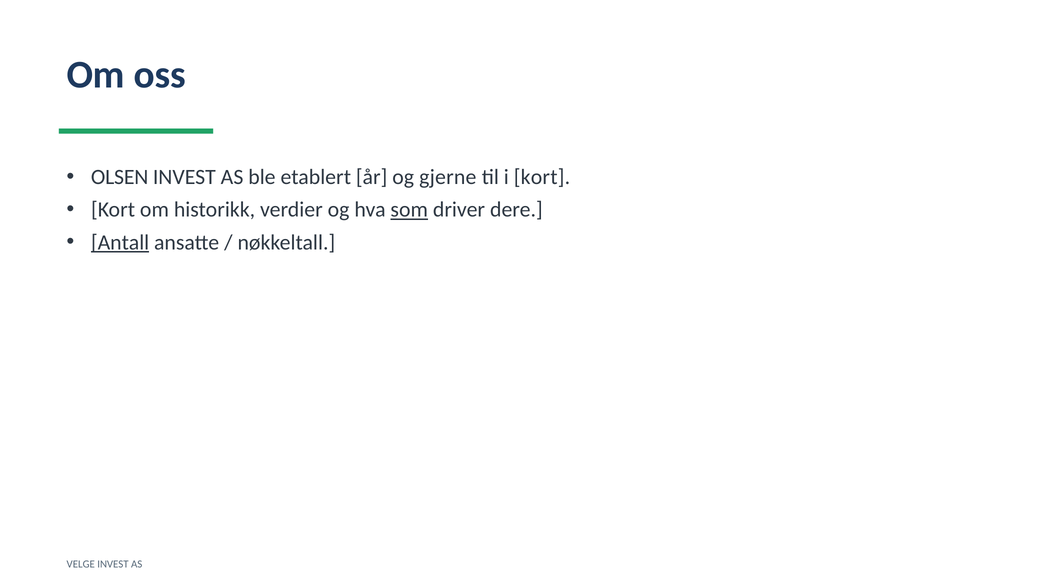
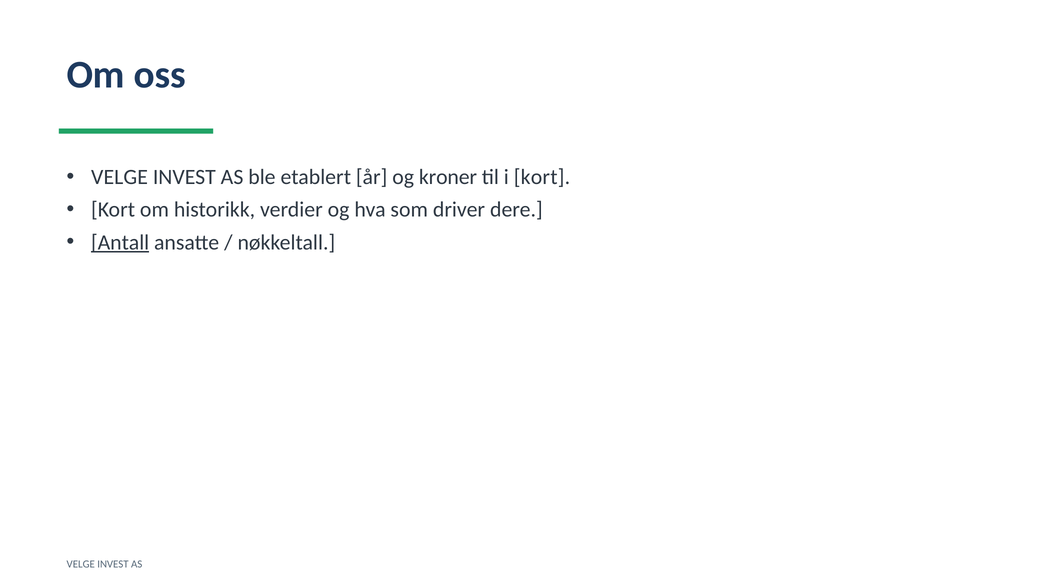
OLSEN at (120, 177): OLSEN -> VELGE
gjerne: gjerne -> kroner
som underline: present -> none
